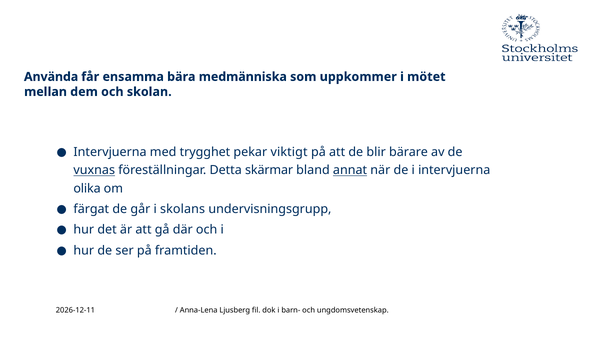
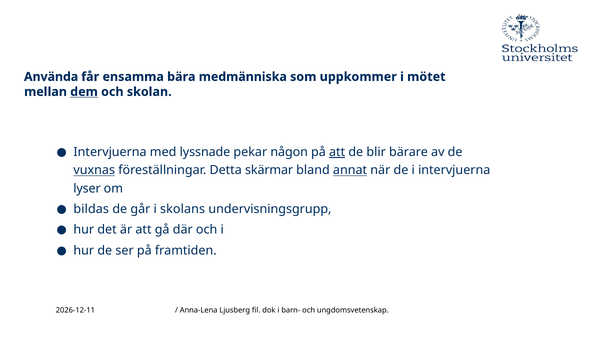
dem underline: none -> present
trygghet: trygghet -> lyssnade
viktigt: viktigt -> någon
att at (337, 152) underline: none -> present
olika: olika -> lyser
färgat: färgat -> bildas
